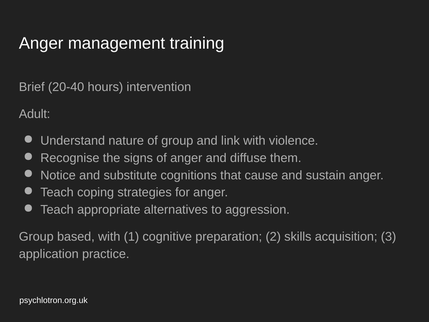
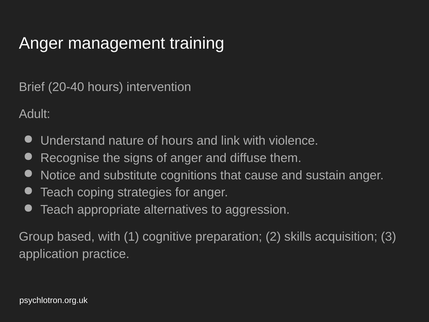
of group: group -> hours
